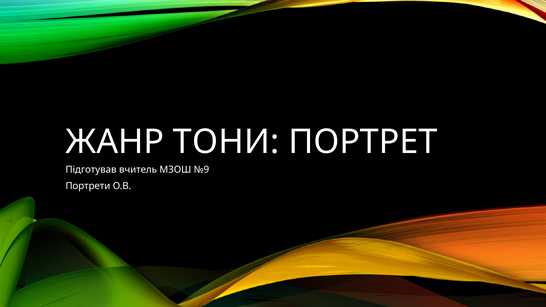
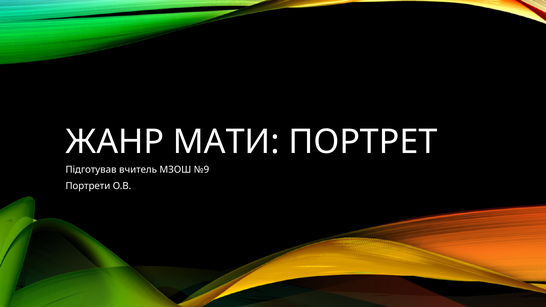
ТОНИ: ТОНИ -> МАТИ
